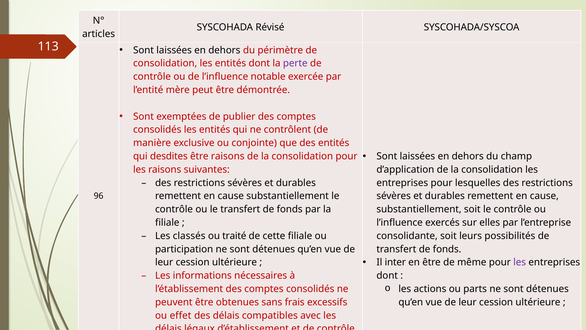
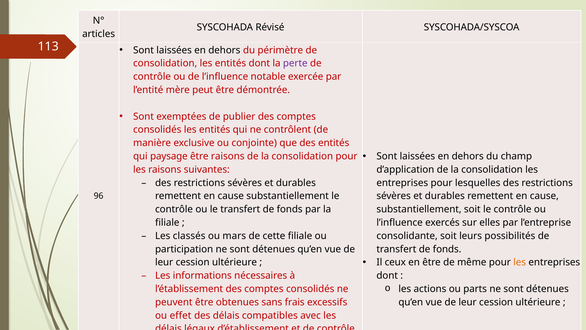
desdites: desdites -> paysage
traité: traité -> mars
inter: inter -> ceux
les at (520, 262) colour: purple -> orange
